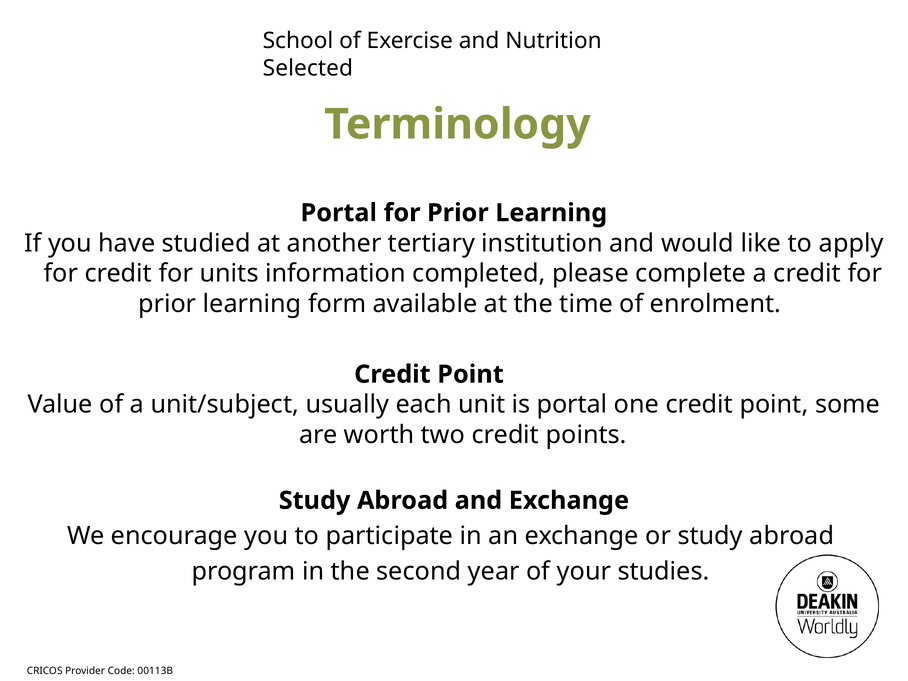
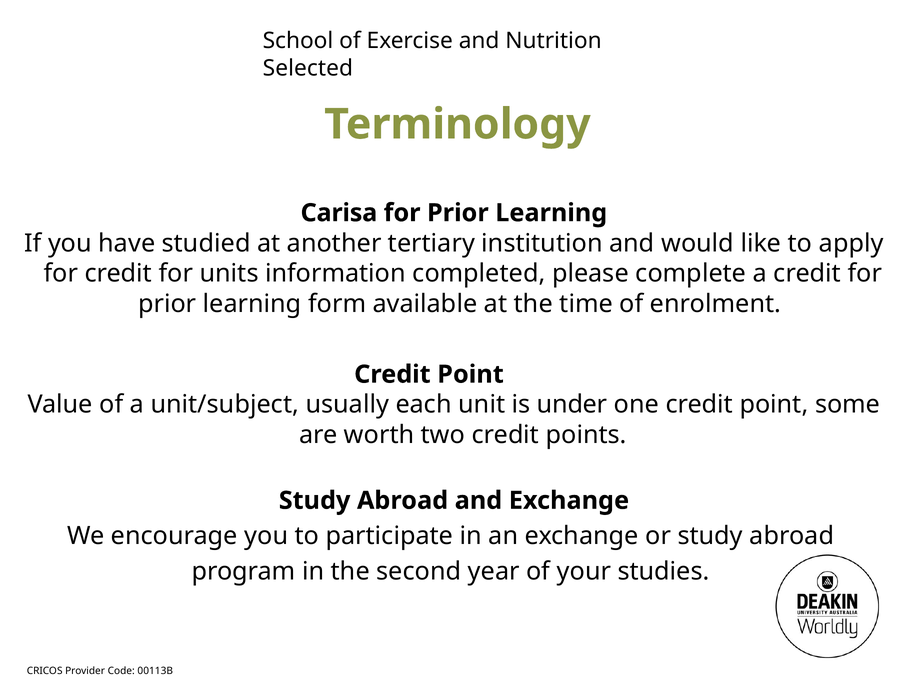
Portal at (339, 213): Portal -> Carisa
is portal: portal -> under
